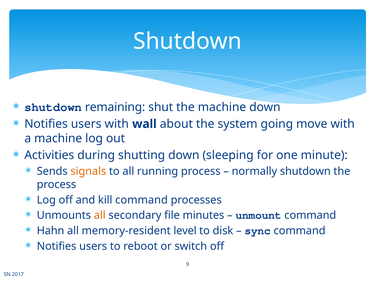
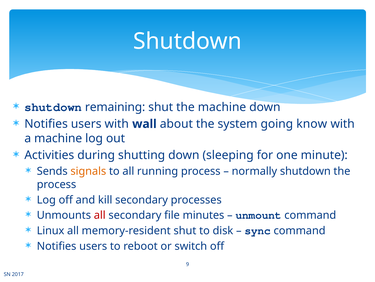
move: move -> know
kill command: command -> secondary
all at (100, 215) colour: orange -> red
Hahn: Hahn -> Linux
memory-resident level: level -> shut
